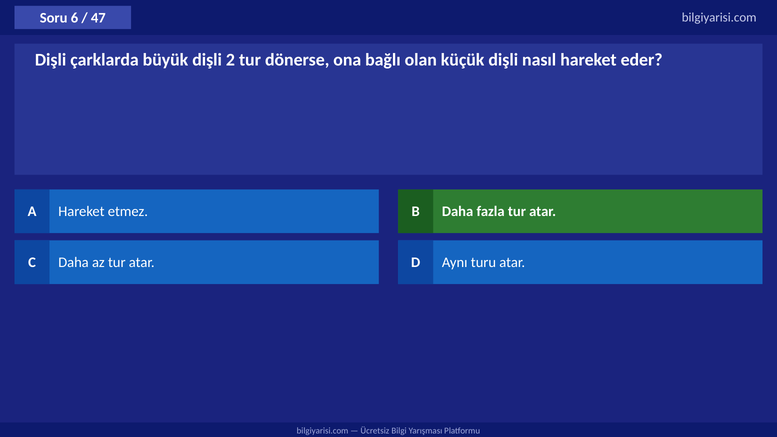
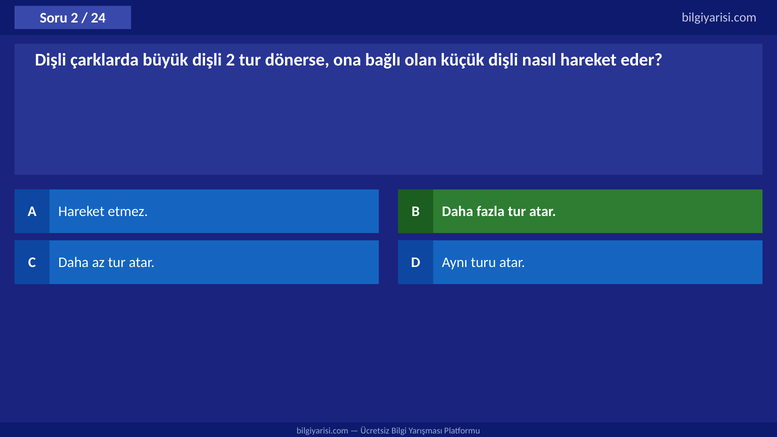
Soru 6: 6 -> 2
47: 47 -> 24
